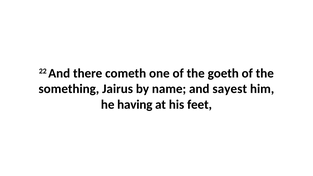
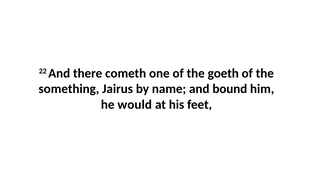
sayest: sayest -> bound
having: having -> would
